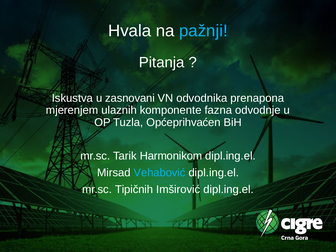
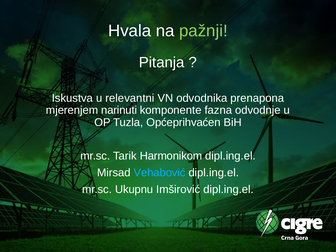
pažnji colour: light blue -> light green
zasnovani: zasnovani -> relevantni
ulaznih: ulaznih -> narinuti
Tipičnih: Tipičnih -> Ukupnu
